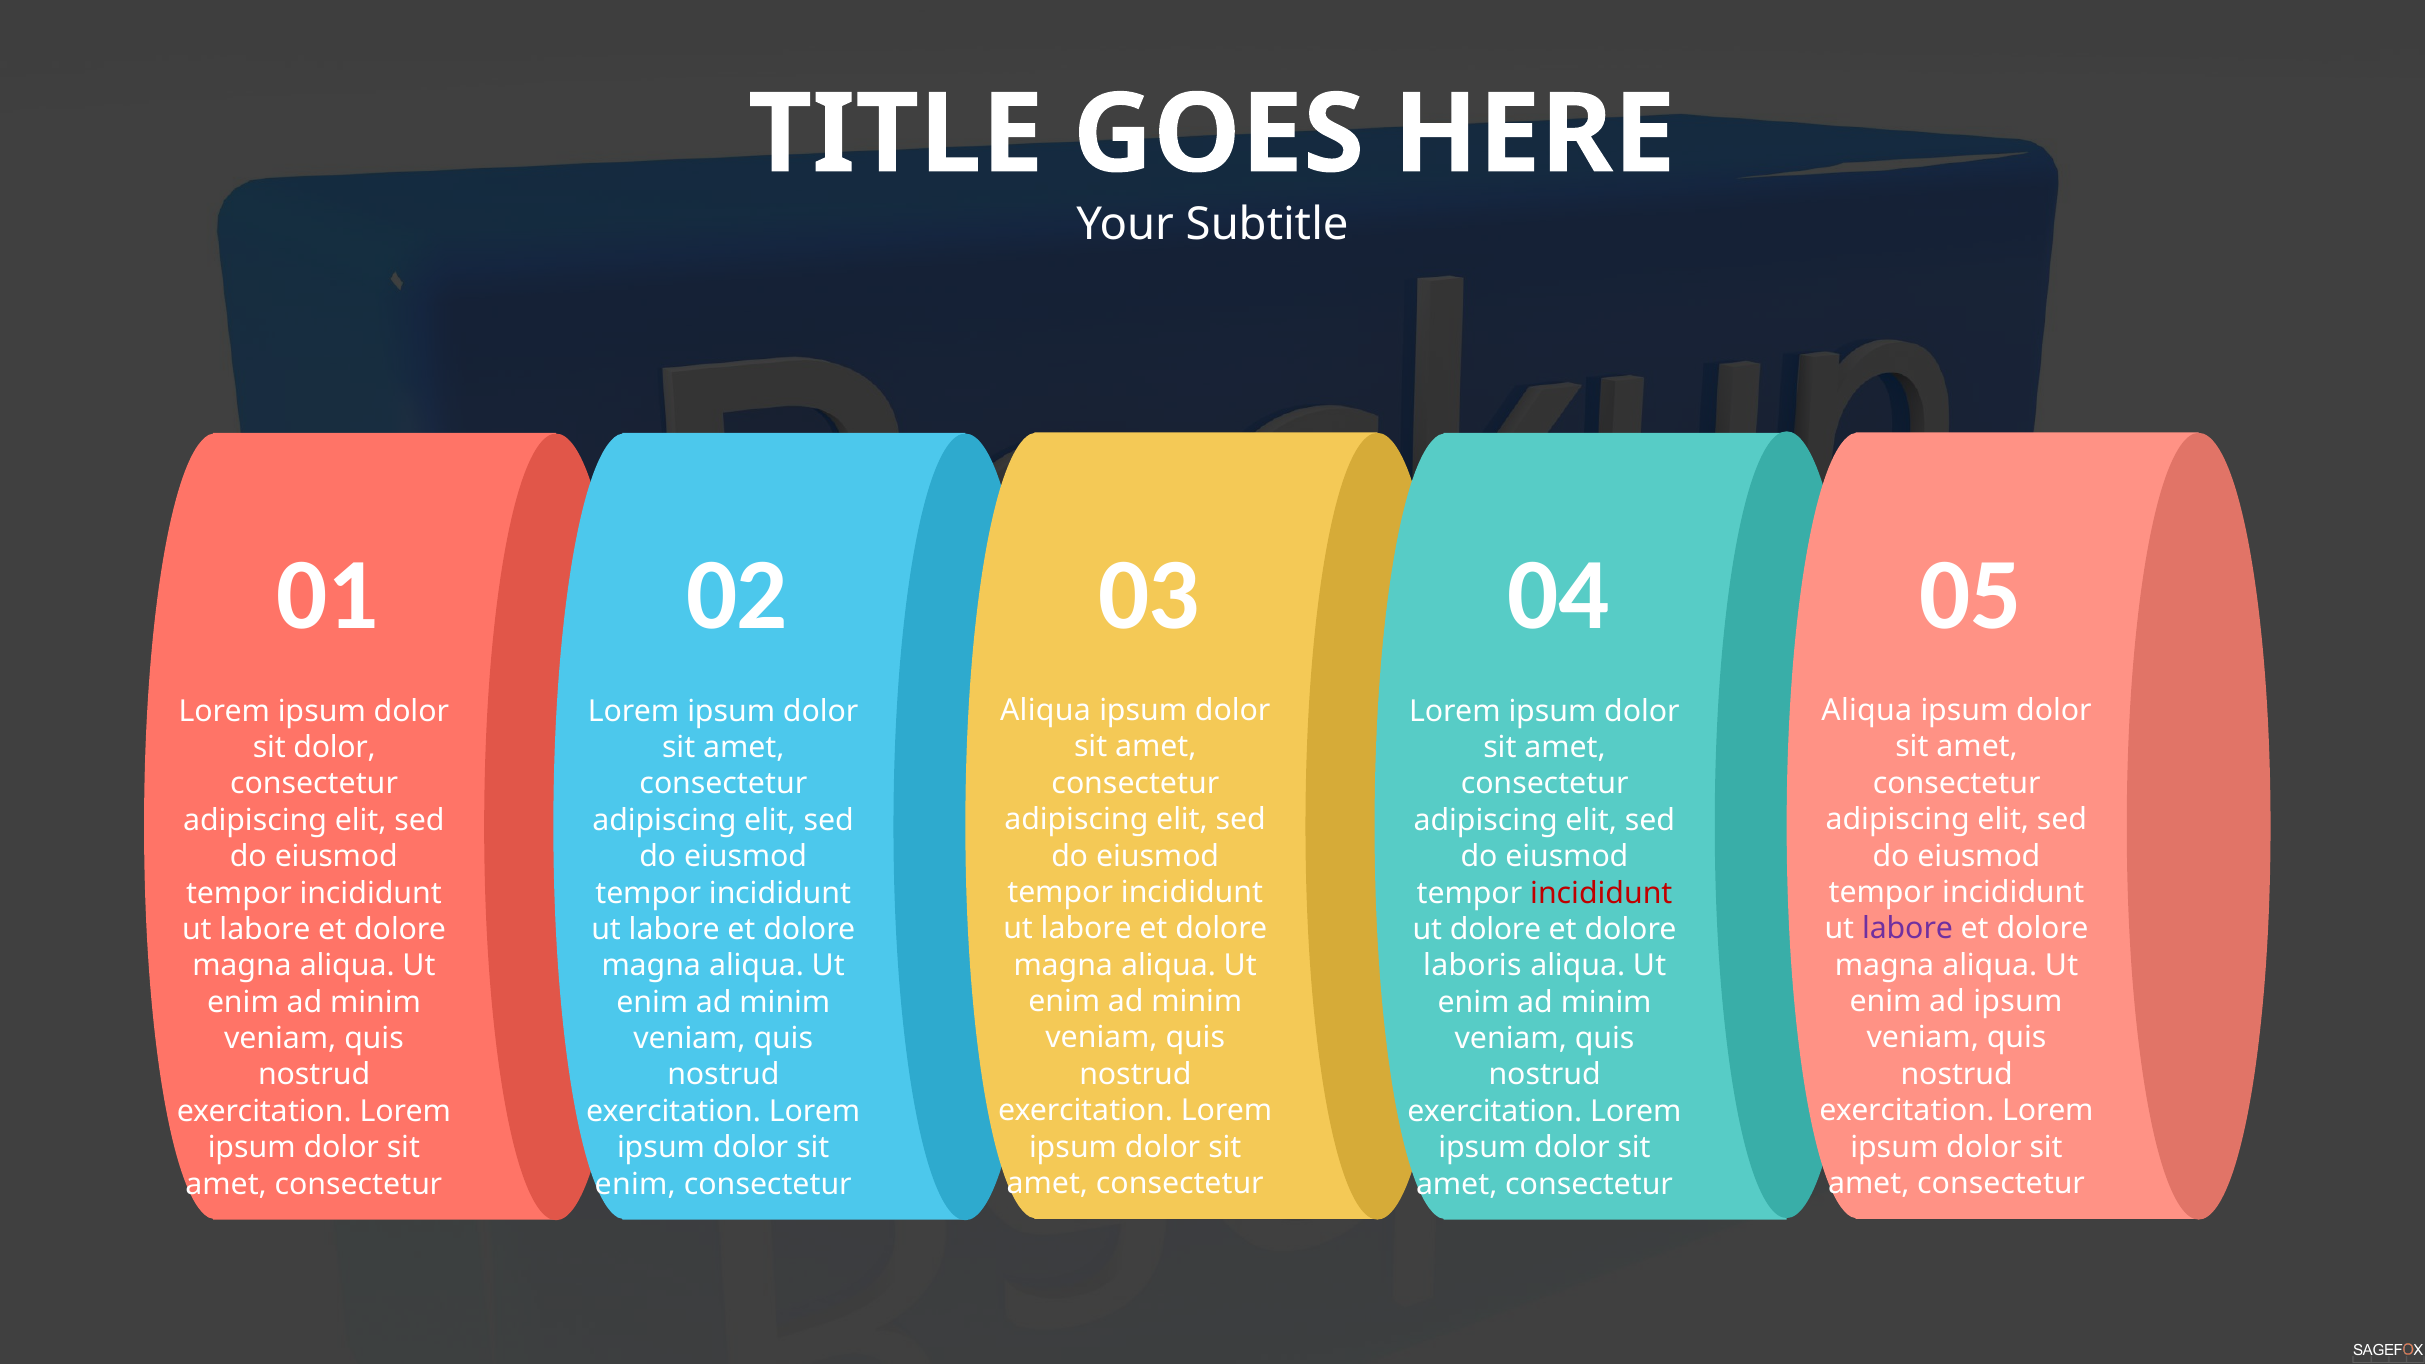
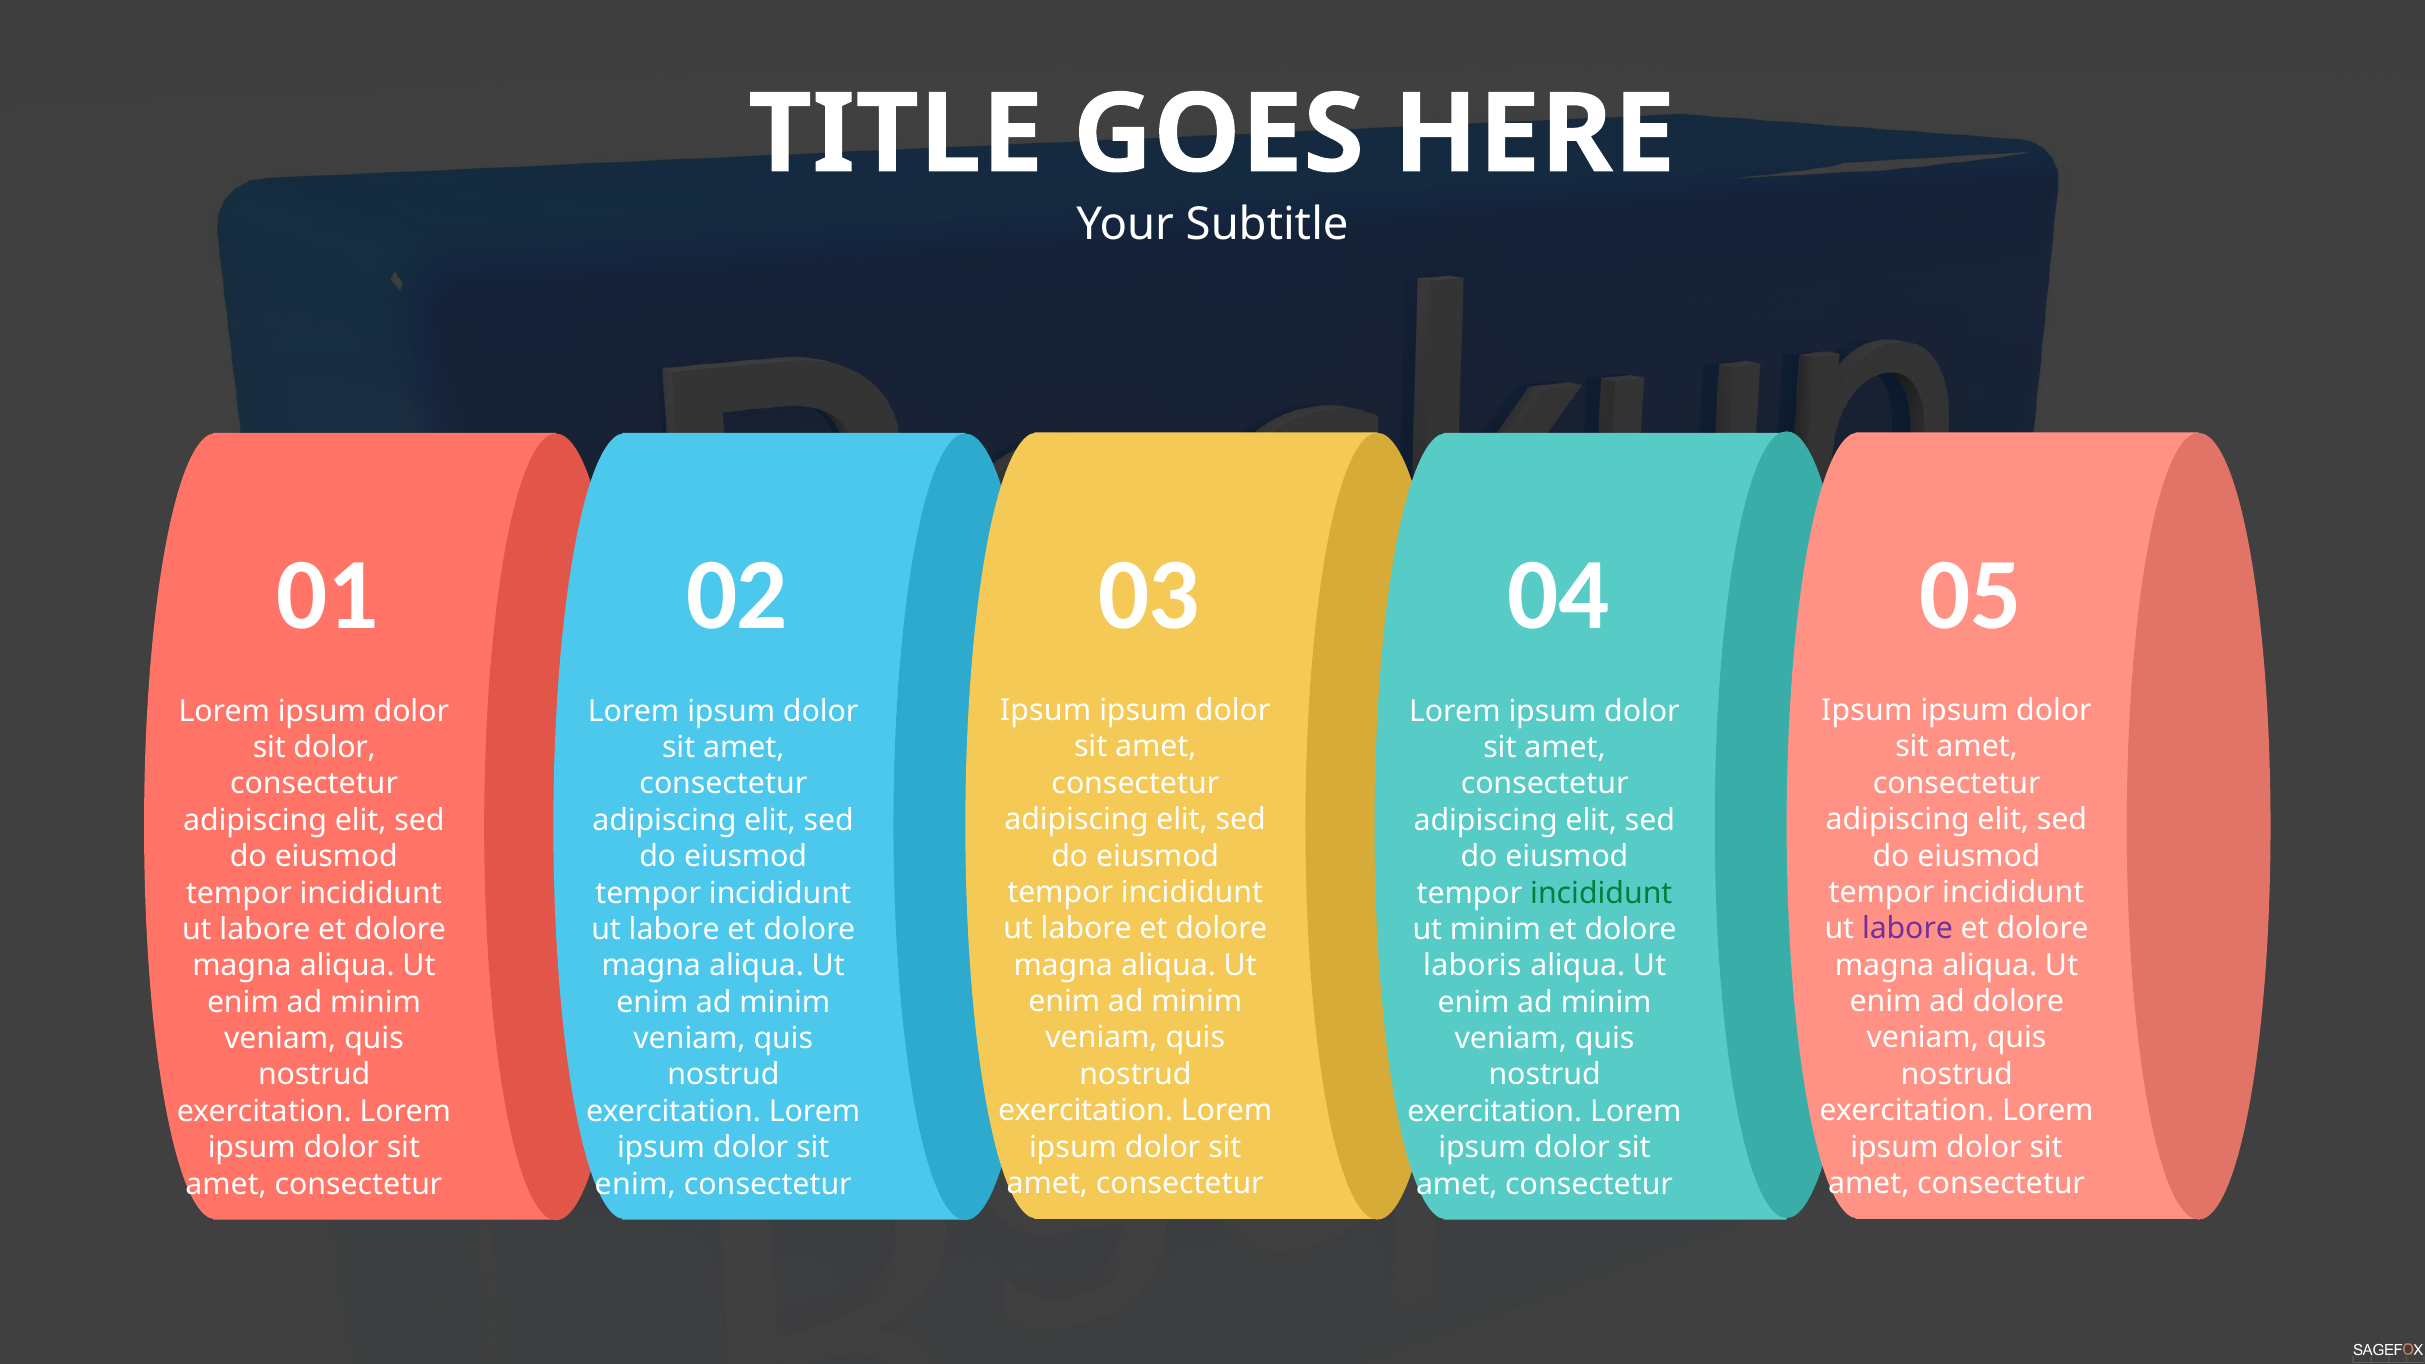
Aliqua at (1045, 711): Aliqua -> Ipsum
Aliqua at (1867, 711): Aliqua -> Ipsum
incididunt at (1601, 893) colour: red -> green
ut dolore: dolore -> minim
ad ipsum: ipsum -> dolore
